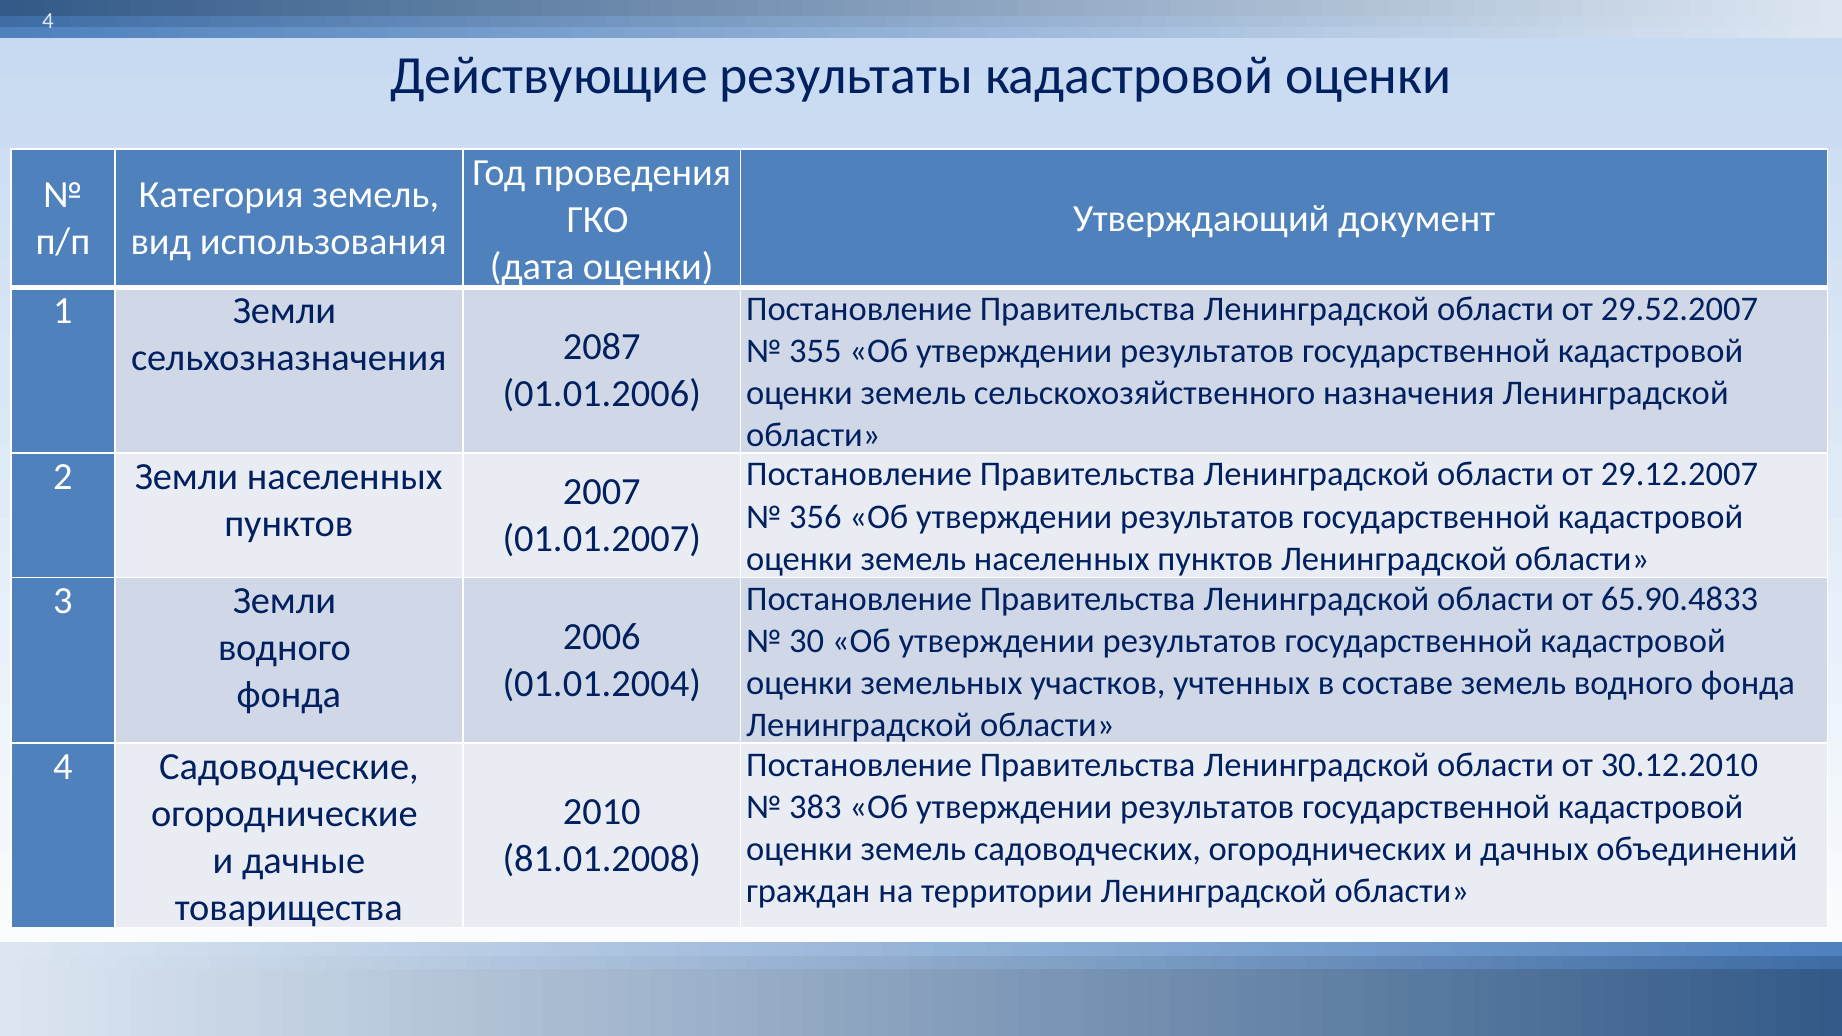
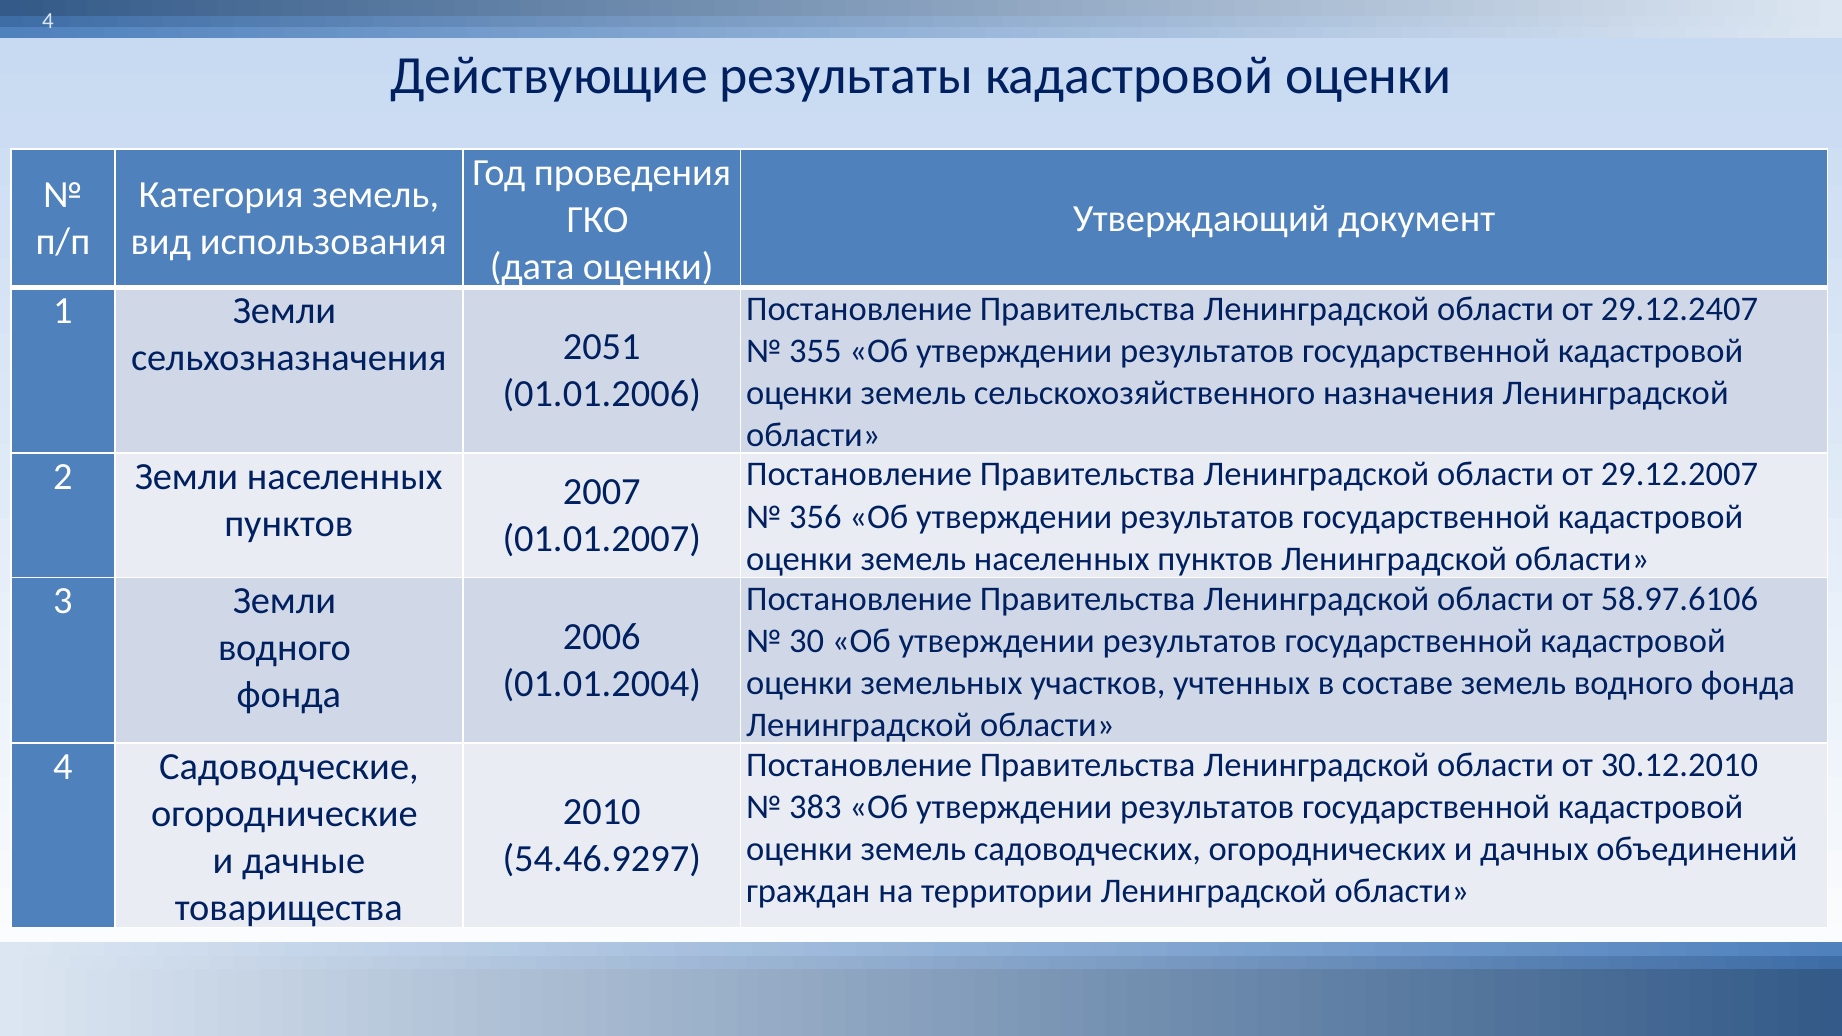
29.52.2007: 29.52.2007 -> 29.12.2407
2087: 2087 -> 2051
65.90.4833: 65.90.4833 -> 58.97.6106
81.01.2008: 81.01.2008 -> 54.46.9297
